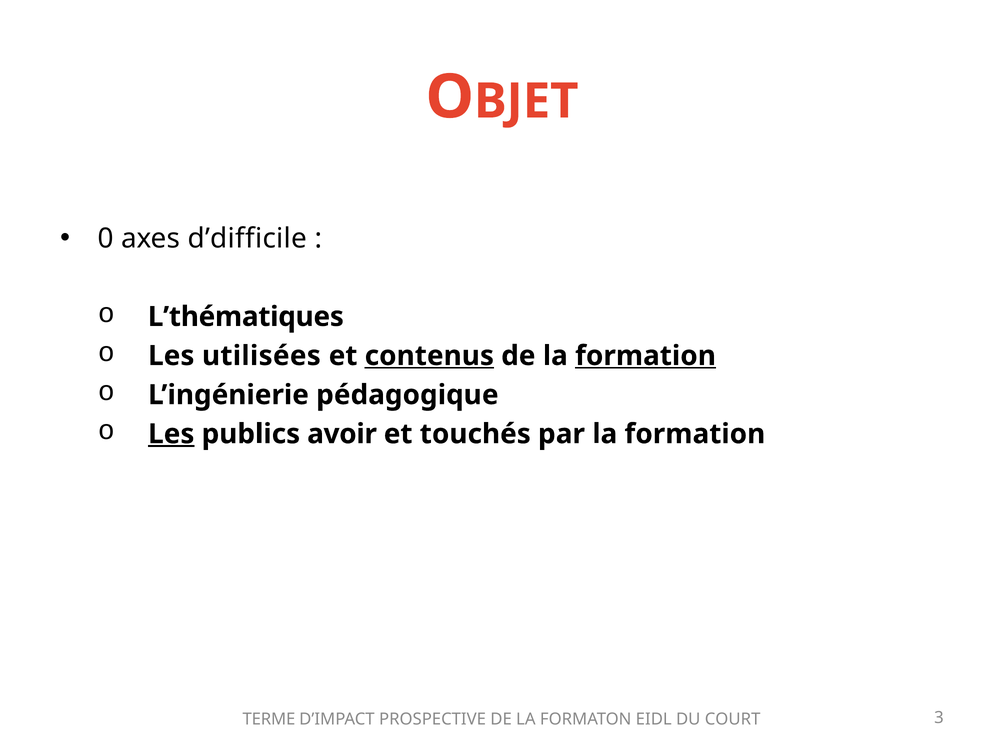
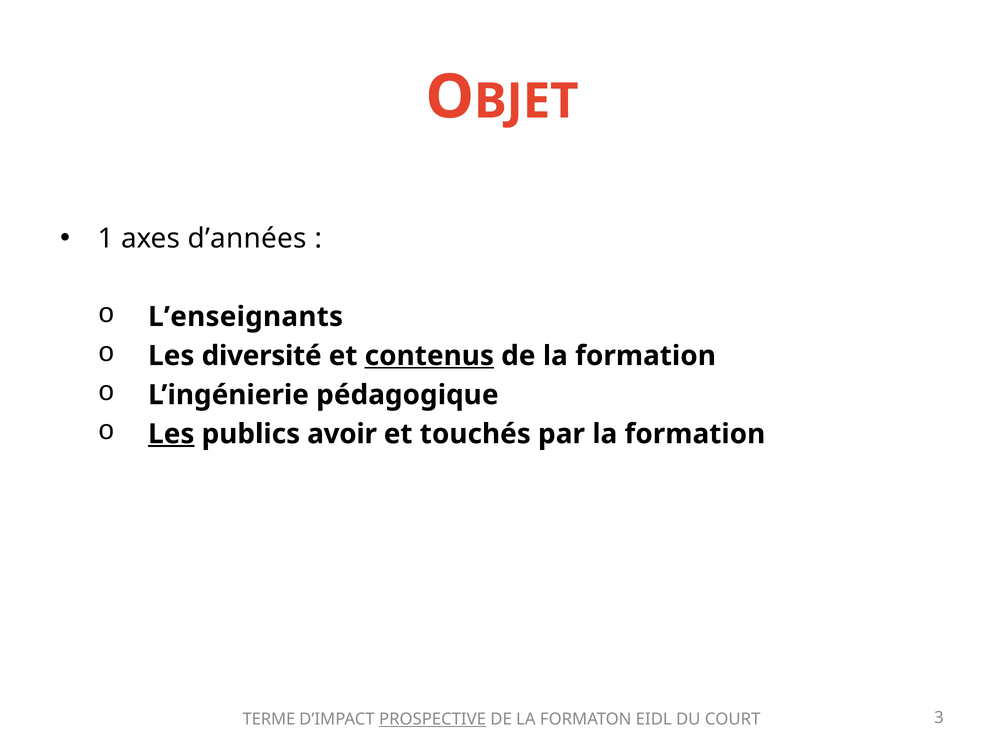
0: 0 -> 1
d’difficile: d’difficile -> d’années
L’thématiques: L’thématiques -> L’enseignants
utilisées: utilisées -> diversité
formation at (645, 356) underline: present -> none
PROSPECTIVE underline: none -> present
